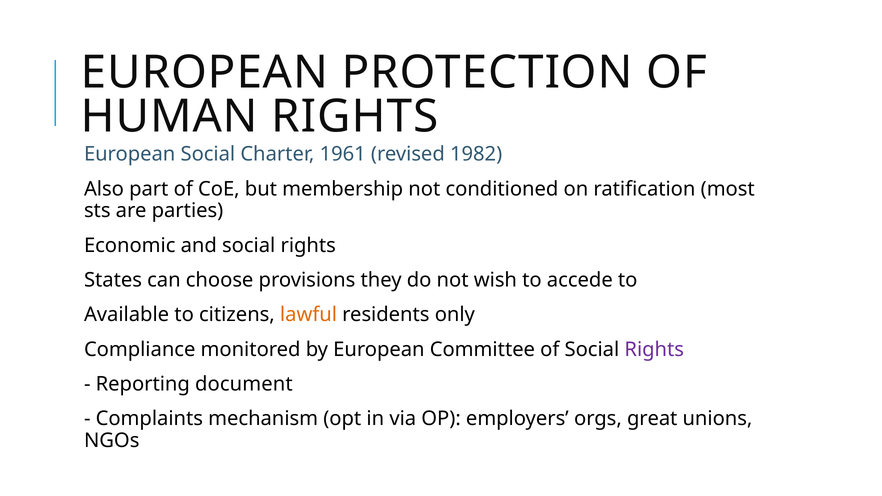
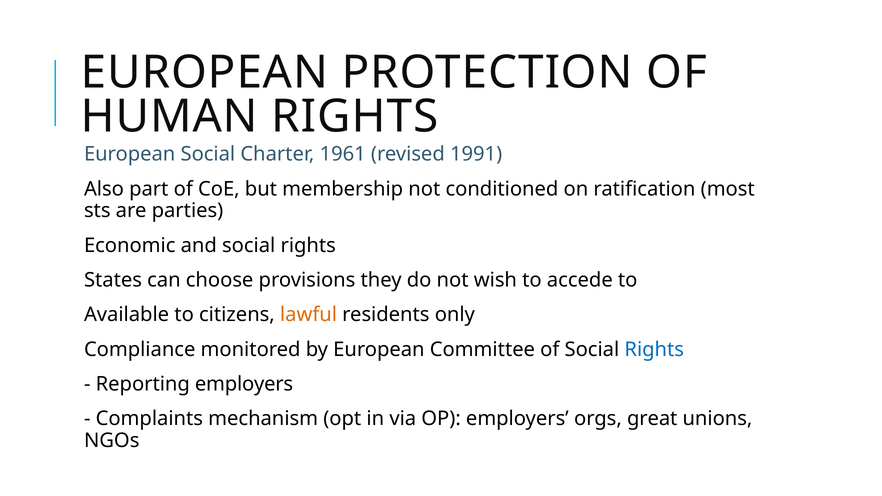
1982: 1982 -> 1991
Rights at (654, 349) colour: purple -> blue
Reporting document: document -> employers
